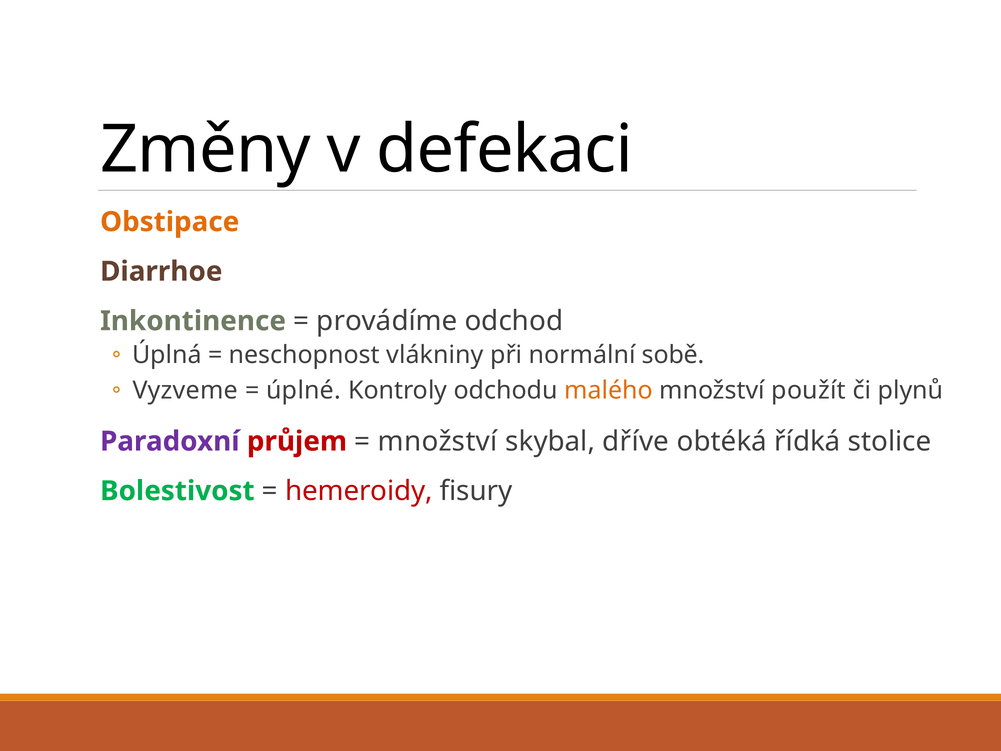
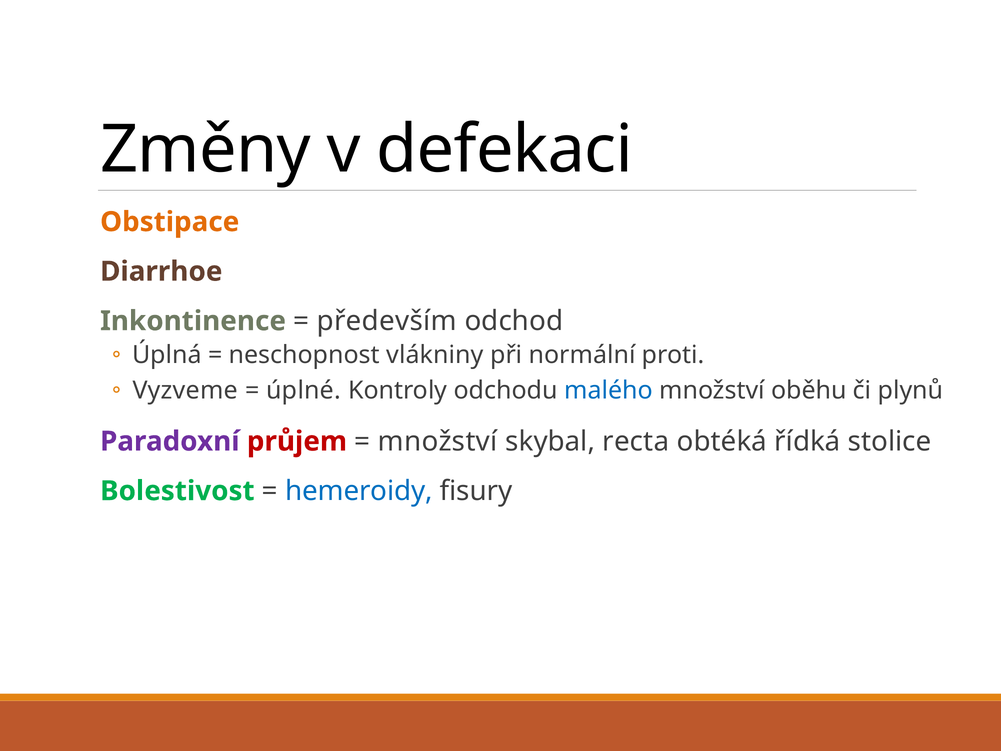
provádíme: provádíme -> především
sobě: sobě -> proti
malého colour: orange -> blue
použít: použít -> oběhu
dříve: dříve -> recta
hemeroidy colour: red -> blue
